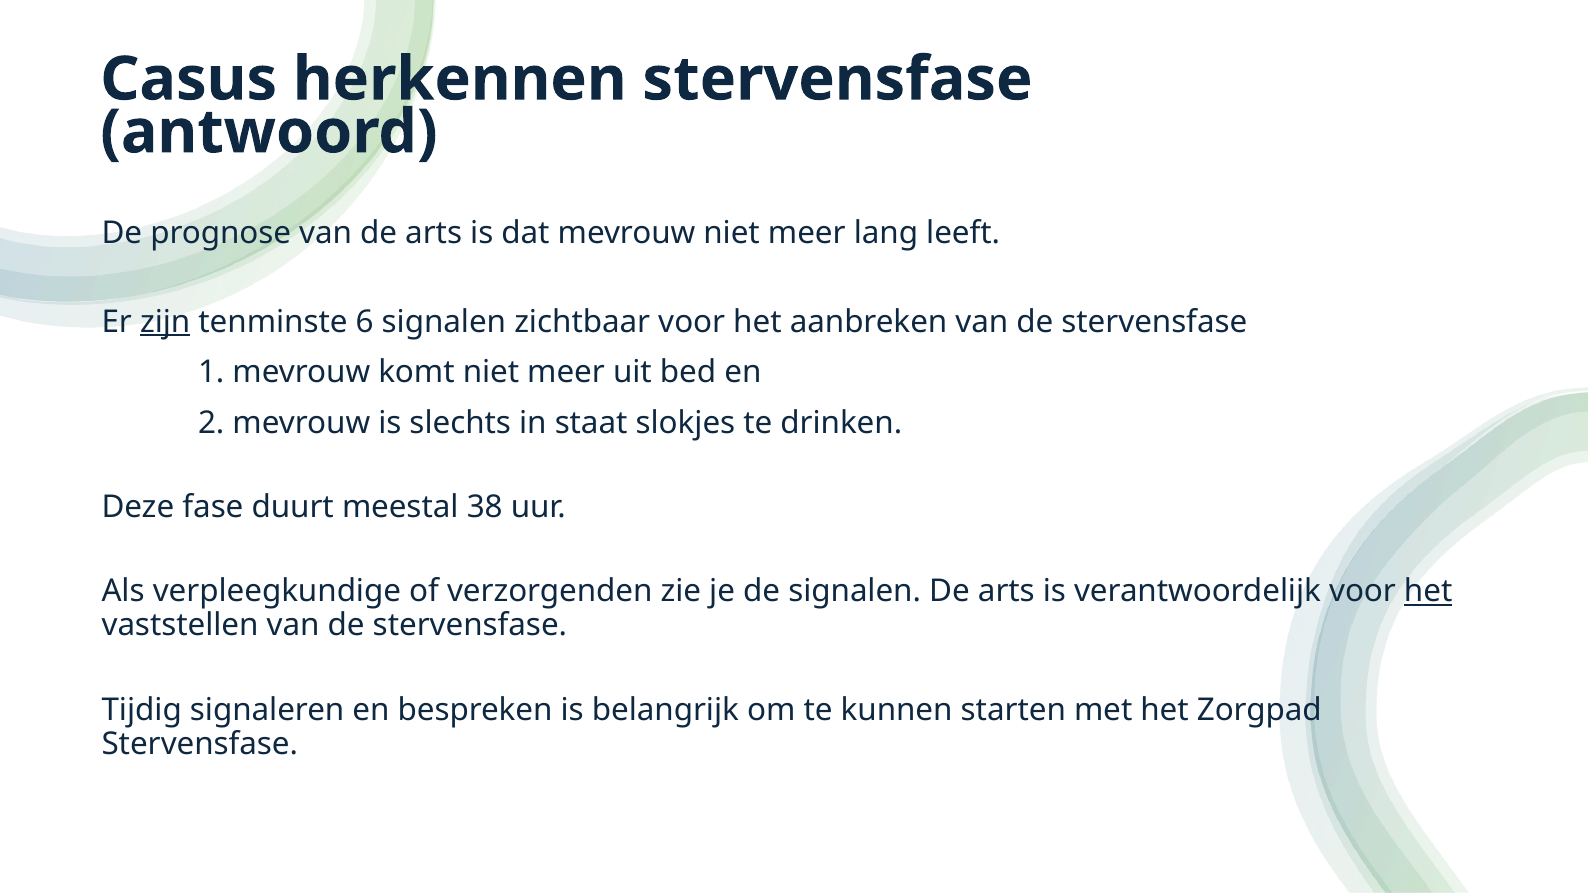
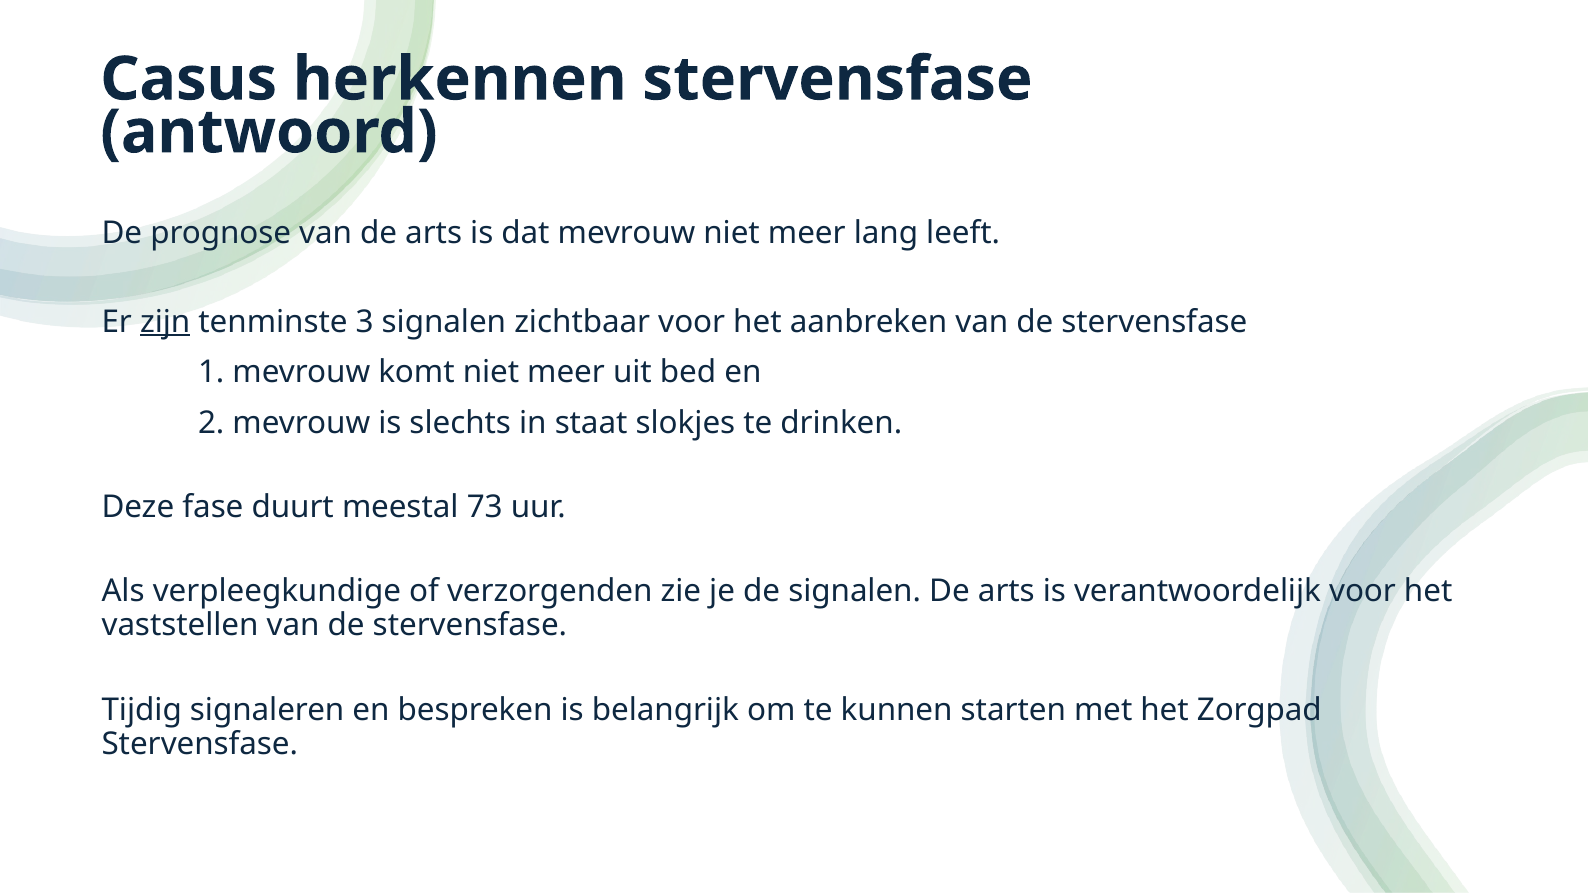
6: 6 -> 3
38: 38 -> 73
het at (1428, 592) underline: present -> none
